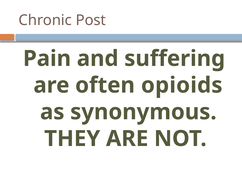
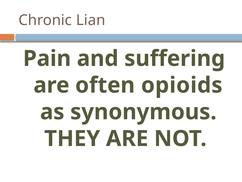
Post: Post -> Lian
